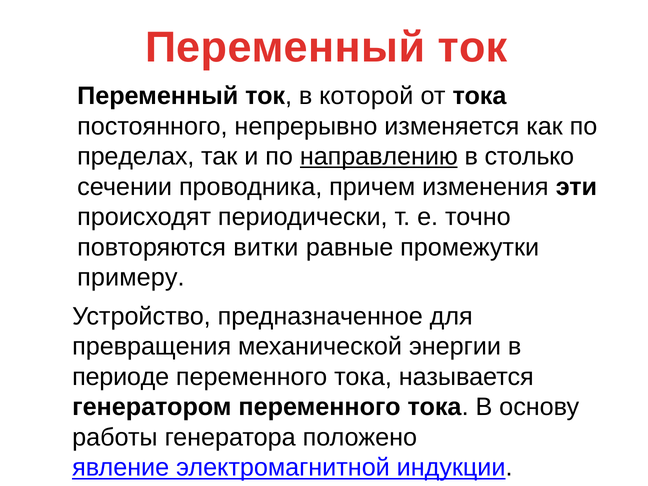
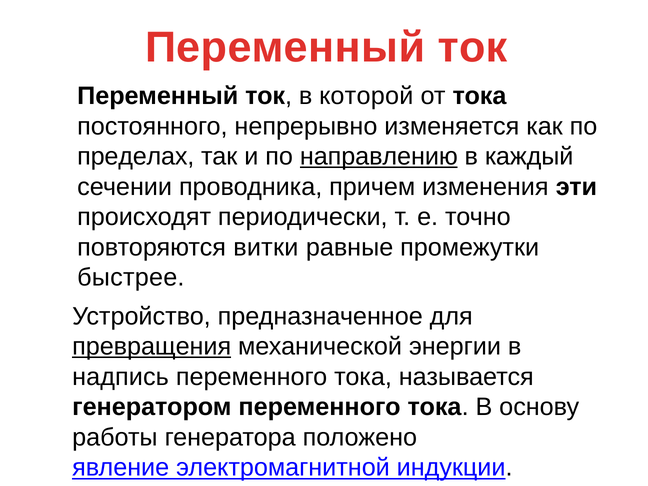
столько: столько -> каждый
примеру: примеру -> быстрее
превращения underline: none -> present
периоде: периоде -> надпись
